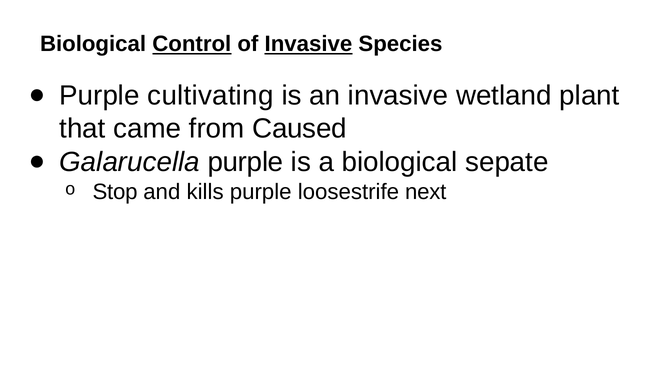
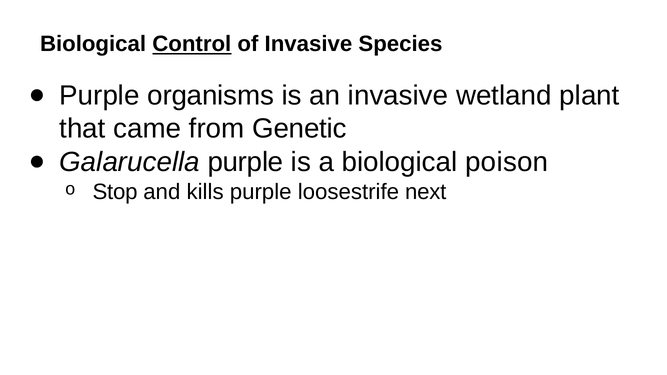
Invasive at (308, 44) underline: present -> none
cultivating: cultivating -> organisms
Caused: Caused -> Genetic
sepate: sepate -> poison
